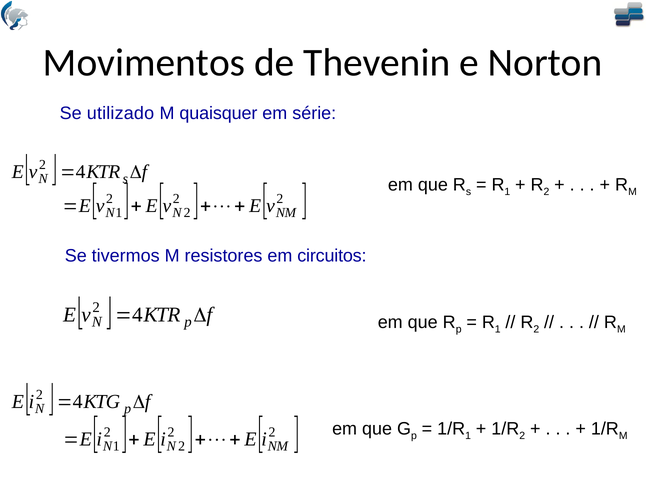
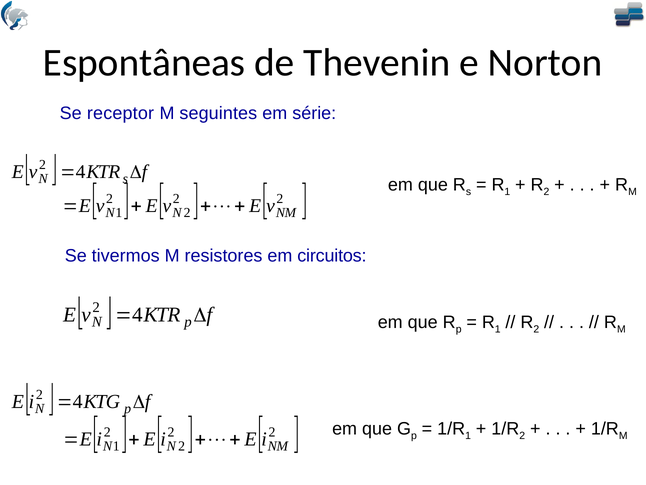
Movimentos: Movimentos -> Espontâneas
utilizado: utilizado -> receptor
quaisquer: quaisquer -> seguintes
